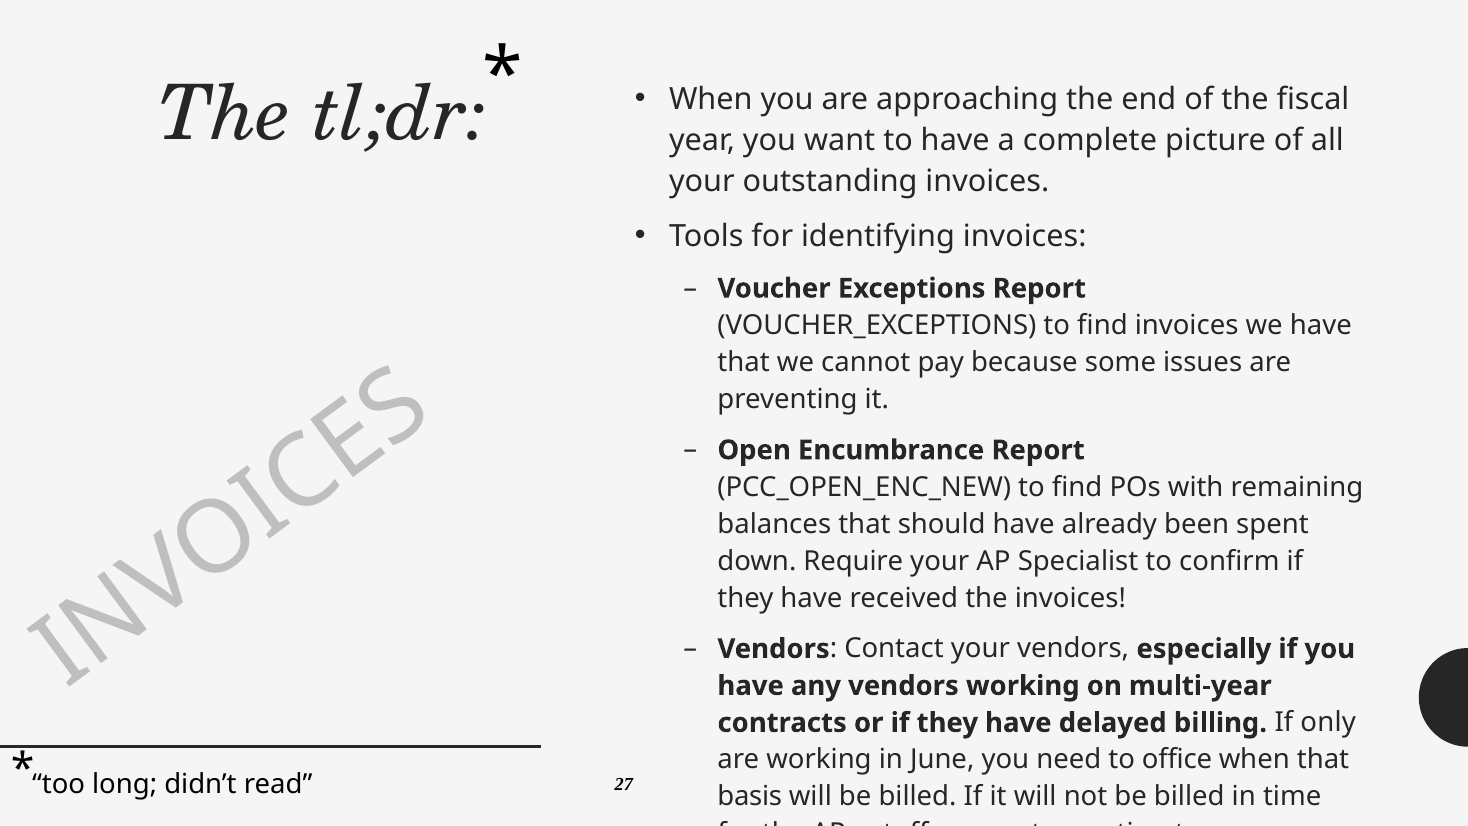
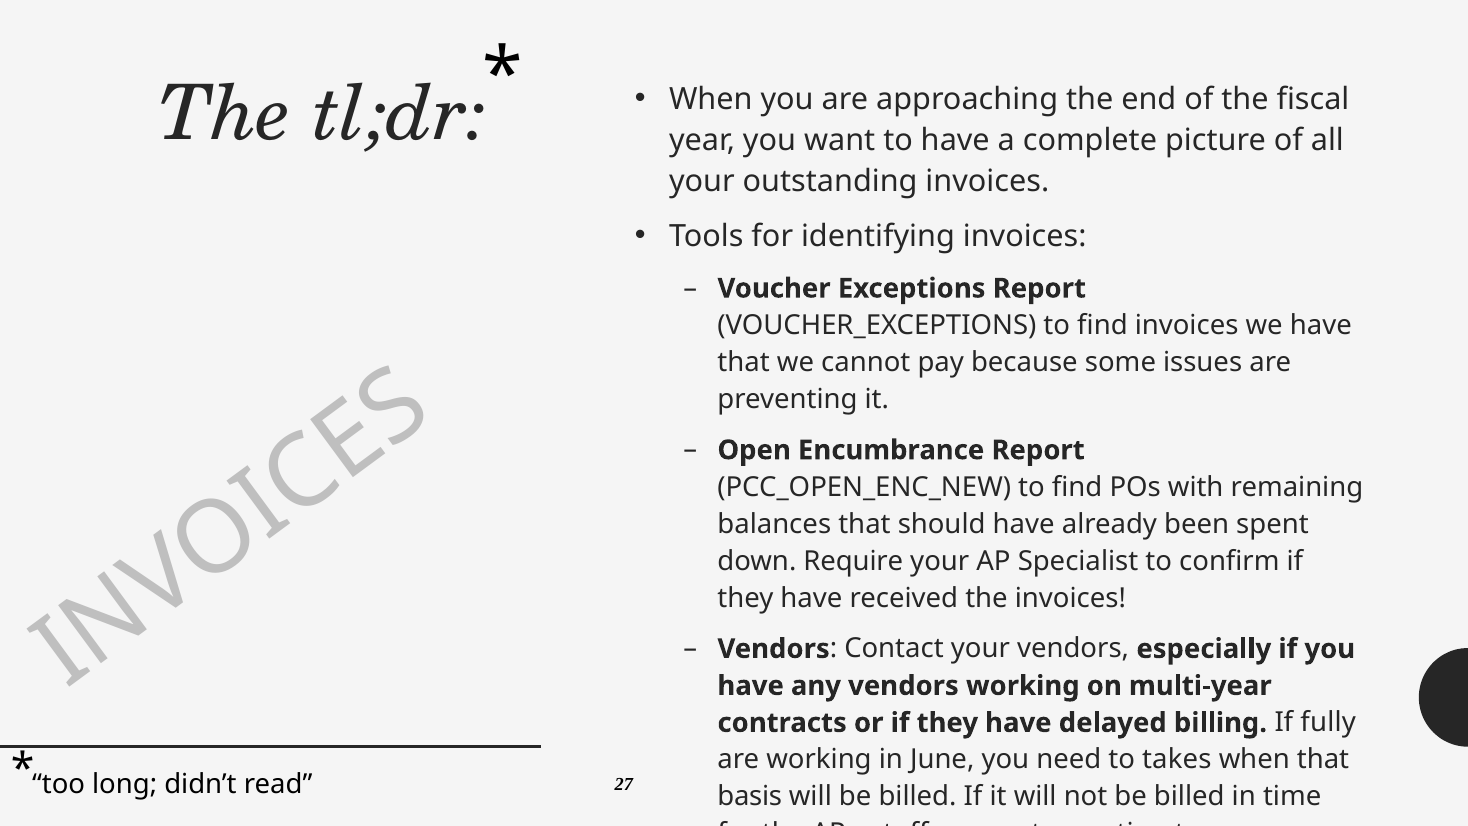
only: only -> fully
office: office -> takes
